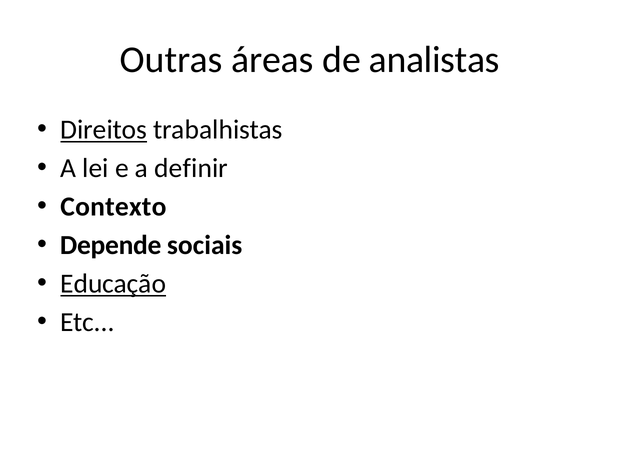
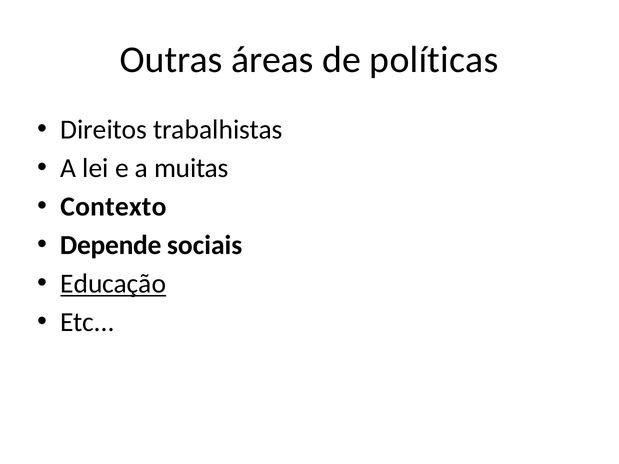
analistas: analistas -> políticas
Direitos underline: present -> none
definir: definir -> muitas
